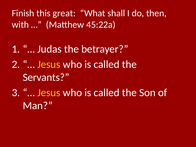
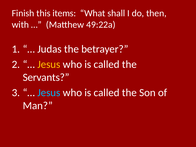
great: great -> items
45:22a: 45:22a -> 49:22a
Jesus at (49, 93) colour: yellow -> light blue
